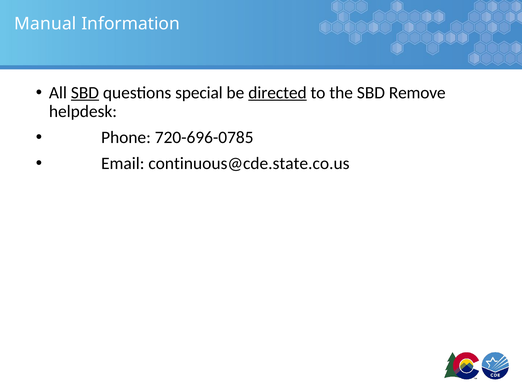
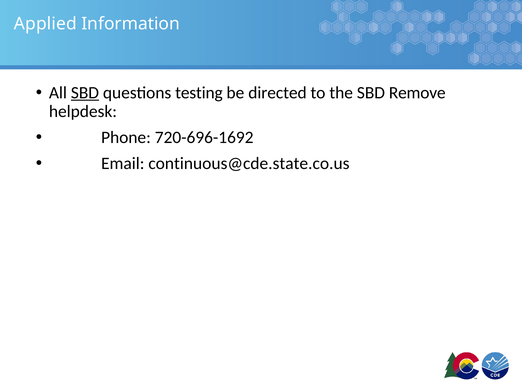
Manual: Manual -> Applied
special: special -> testing
directed underline: present -> none
720-696-0785: 720-696-0785 -> 720-696-1692
